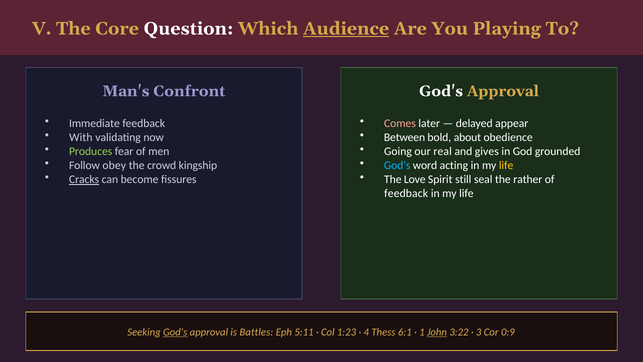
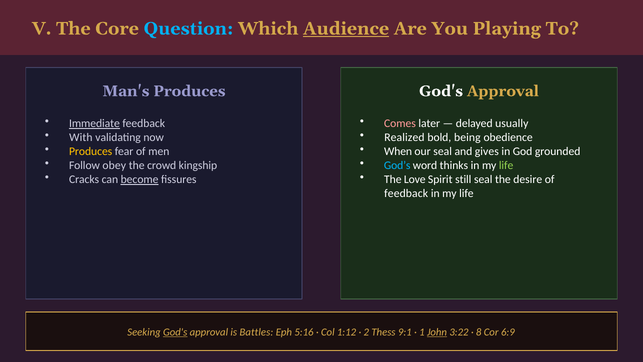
Question colour: white -> light blue
Man's Confront: Confront -> Produces
Immediate underline: none -> present
appear: appear -> usually
Between: Between -> Realized
about: about -> being
Produces at (91, 151) colour: light green -> yellow
Going: Going -> When
our real: real -> seal
acting: acting -> thinks
life at (506, 165) colour: yellow -> light green
Cracks underline: present -> none
become underline: none -> present
rather: rather -> desire
5:11: 5:11 -> 5:16
1:23: 1:23 -> 1:12
4: 4 -> 2
6:1: 6:1 -> 9:1
3: 3 -> 8
0:9: 0:9 -> 6:9
